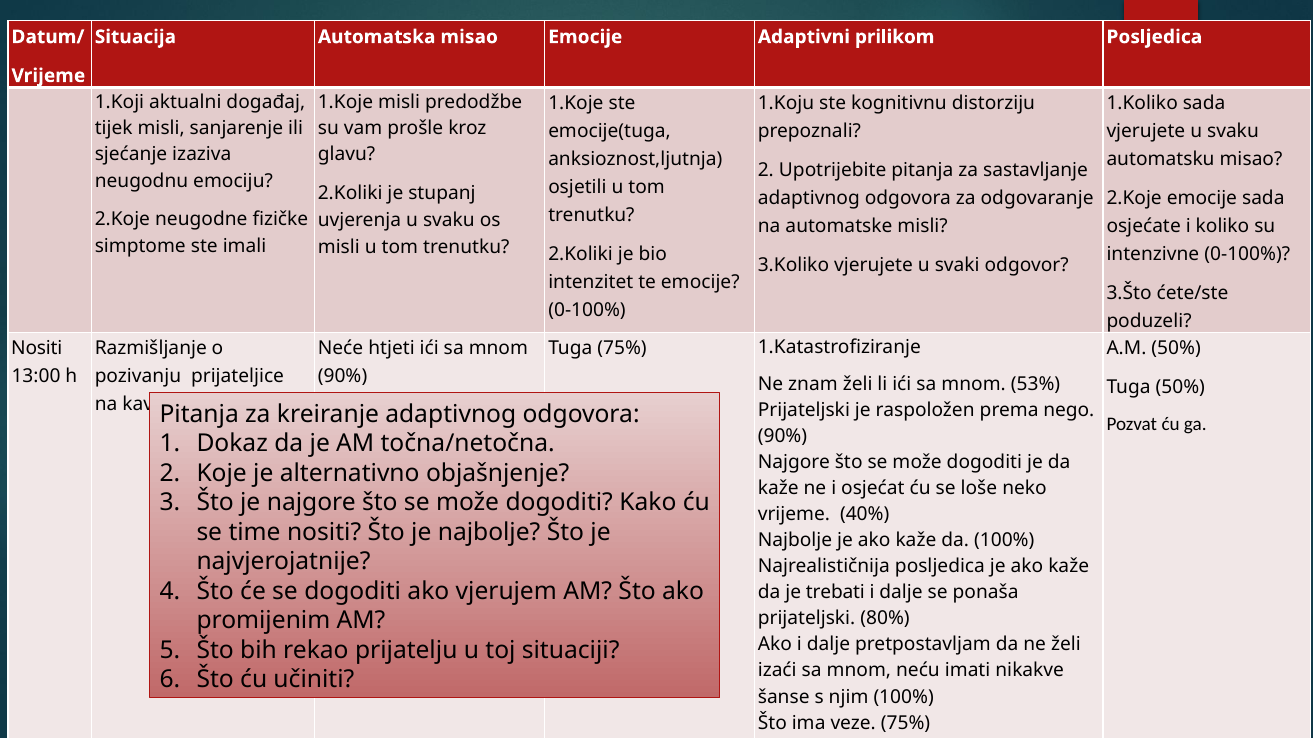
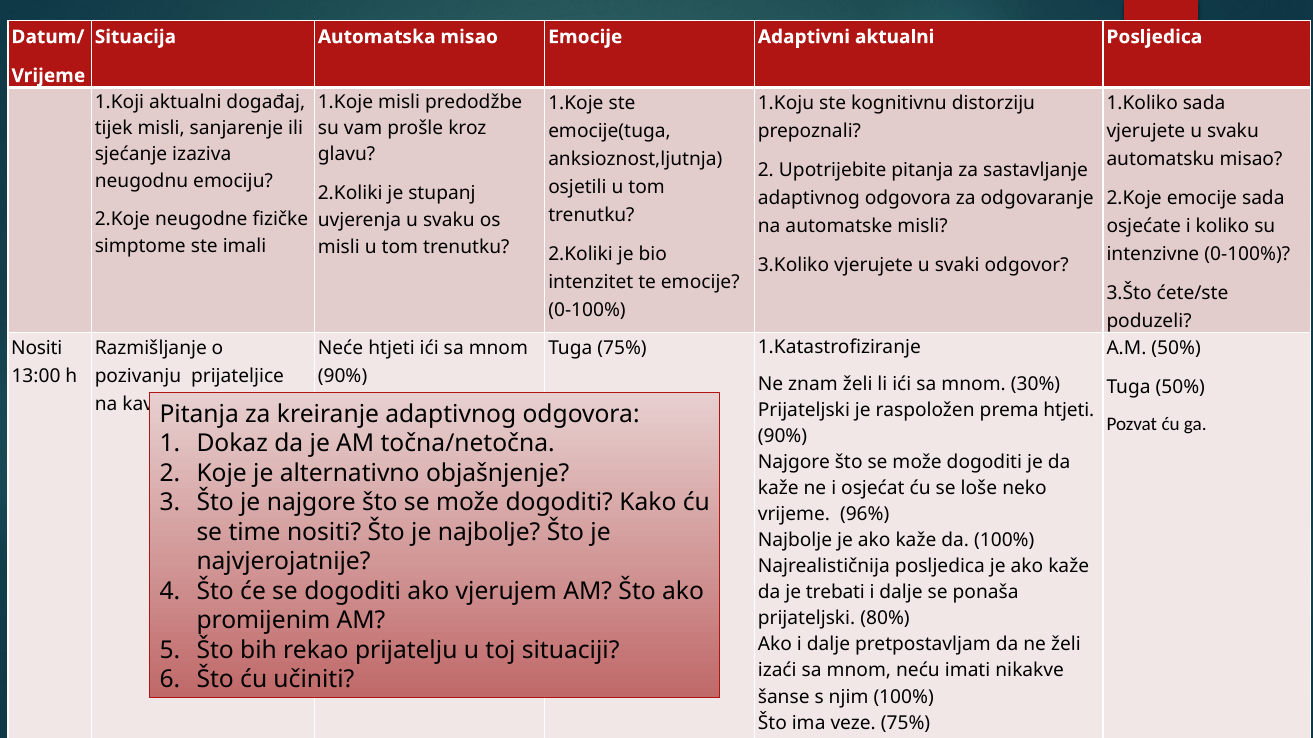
Adaptivni prilikom: prilikom -> aktualni
53%: 53% -> 30%
prema nego: nego -> htjeti
40%: 40% -> 96%
